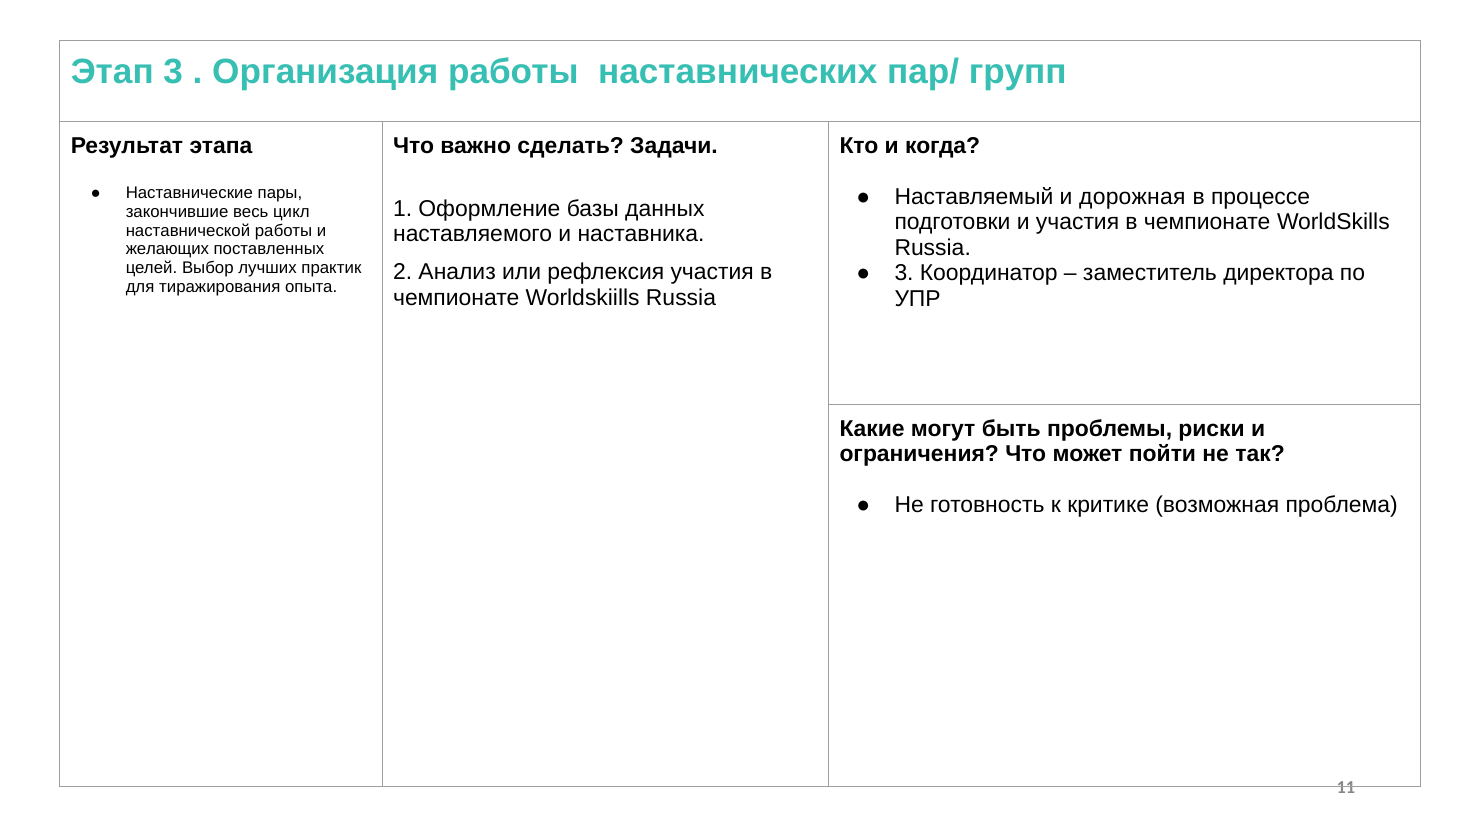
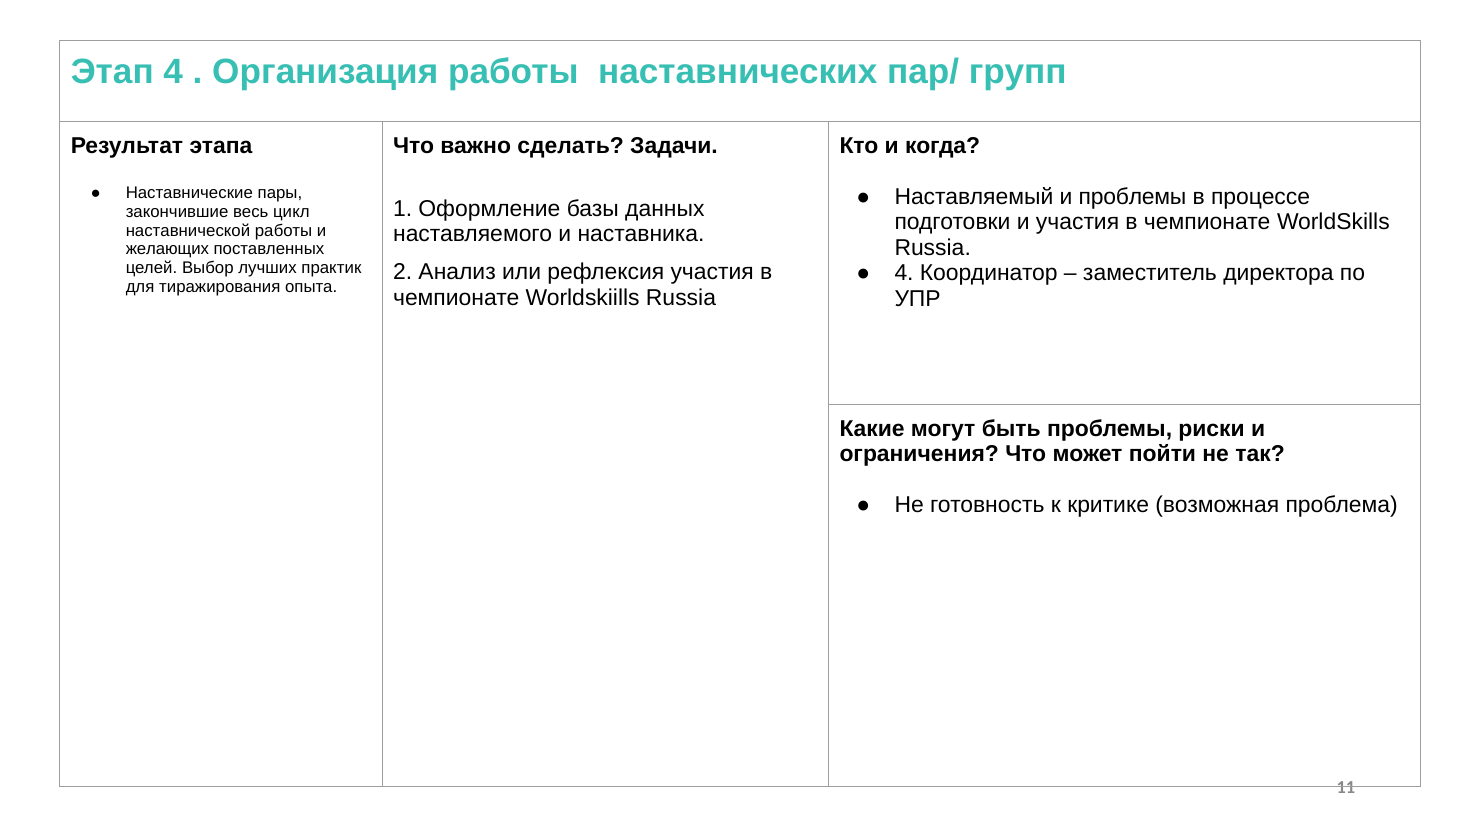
Этап 3: 3 -> 4
и дорожная: дорожная -> проблемы
3 at (904, 273): 3 -> 4
